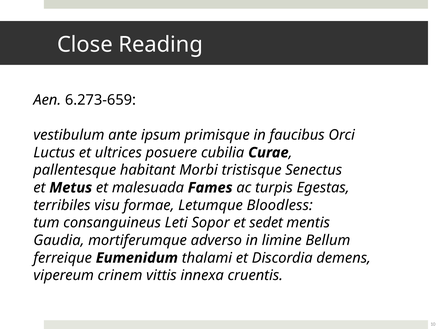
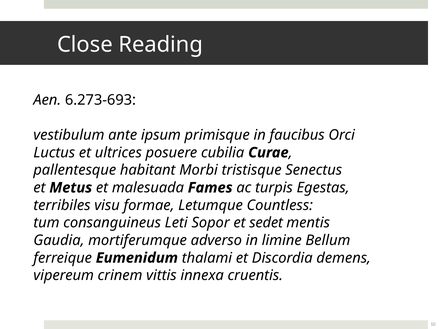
6.273-659: 6.273-659 -> 6.273-693
Bloodless: Bloodless -> Countless
